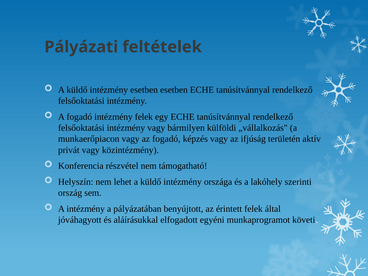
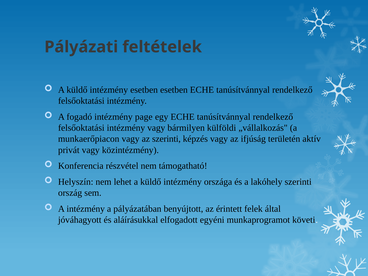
intézmény felek: felek -> page
az fogadó: fogadó -> szerinti
